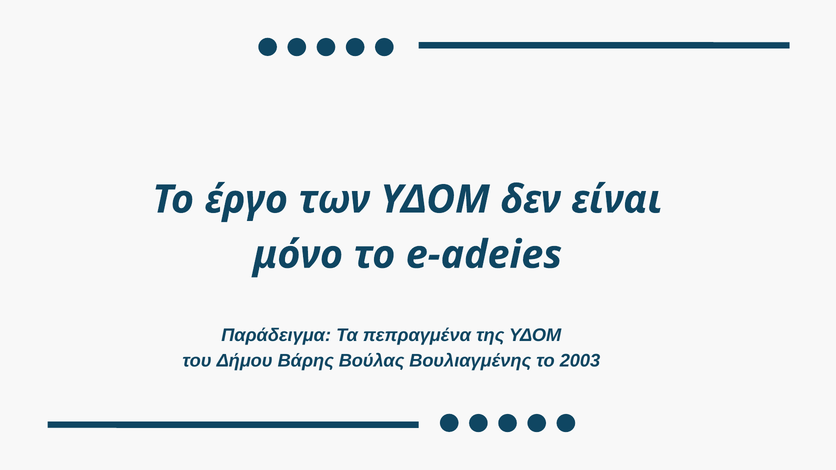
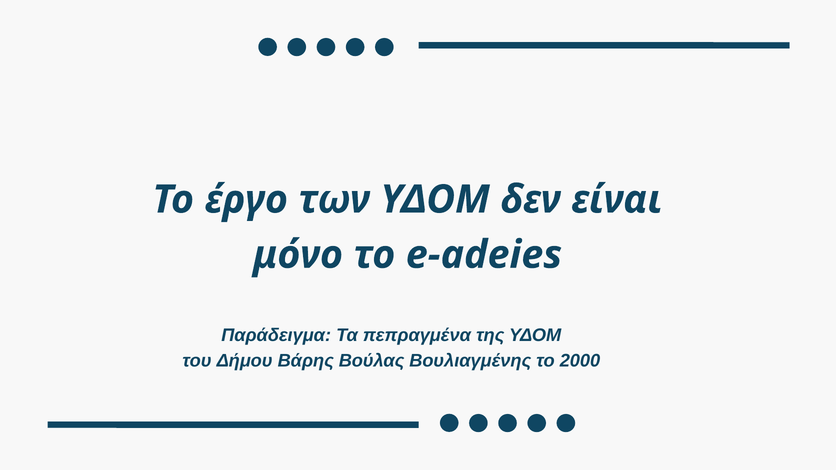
2003: 2003 -> 2000
